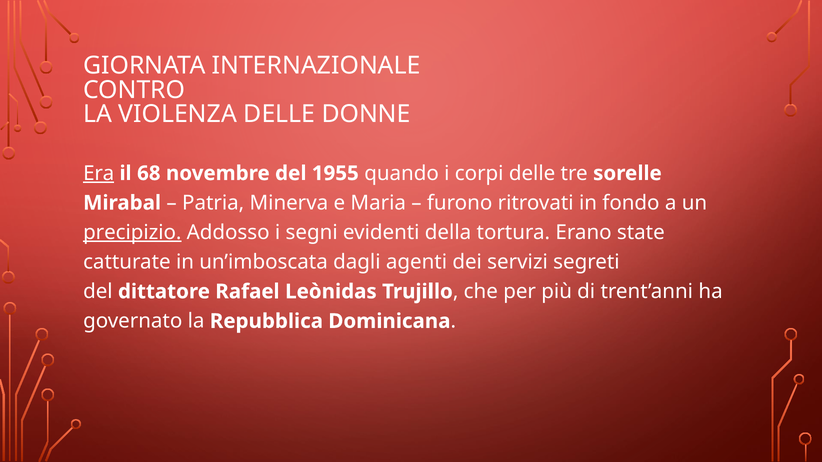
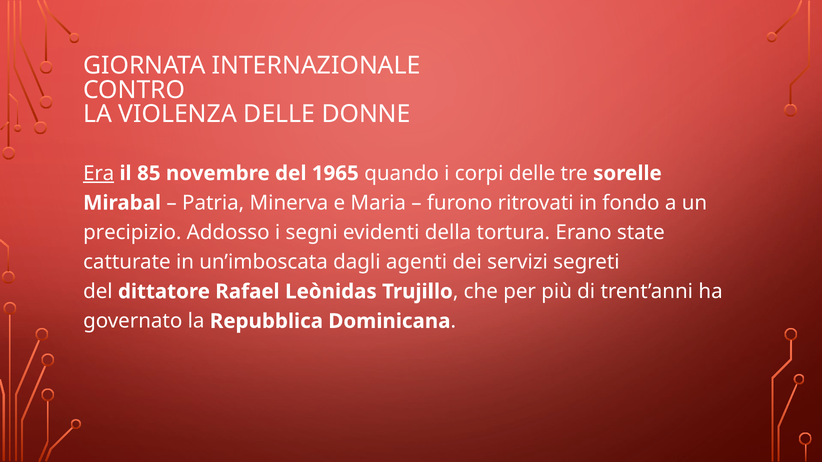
68: 68 -> 85
1955: 1955 -> 1965
precipizio underline: present -> none
